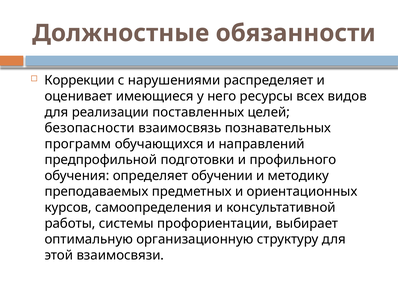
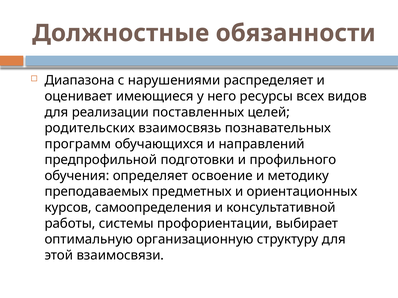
Коррекции: Коррекции -> Диапазона
безопасности: безопасности -> родительских
обучении: обучении -> освоение
